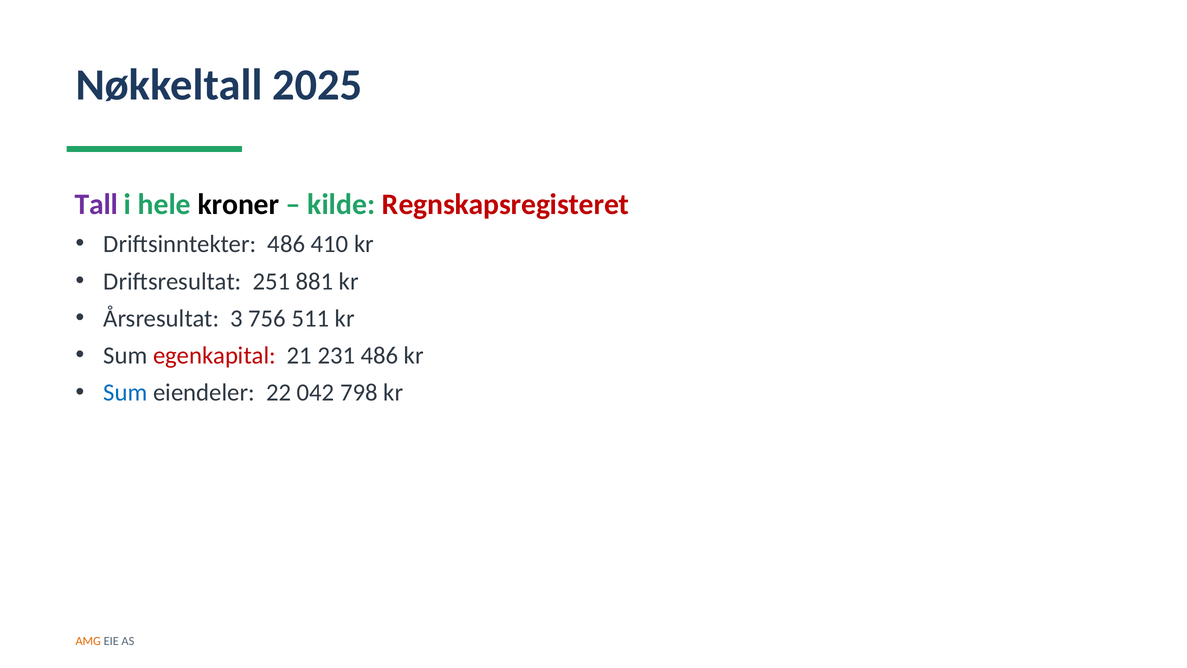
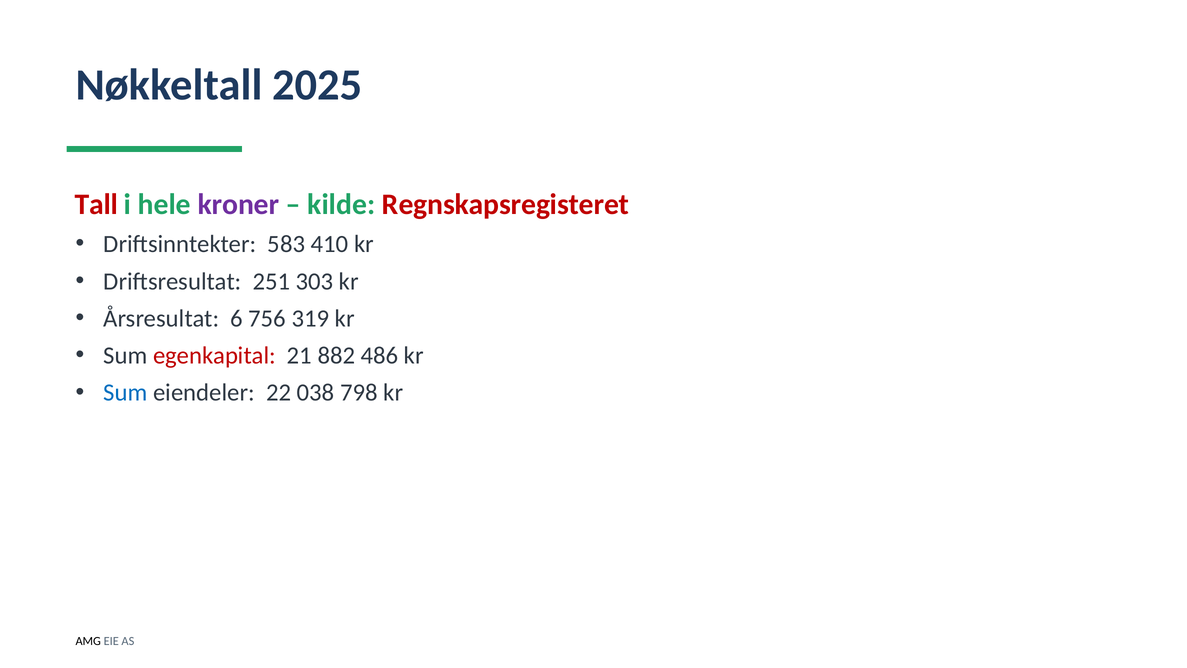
Tall colour: purple -> red
kroner colour: black -> purple
Driftsinntekter 486: 486 -> 583
881: 881 -> 303
3: 3 -> 6
511: 511 -> 319
231: 231 -> 882
042: 042 -> 038
AMG colour: orange -> black
